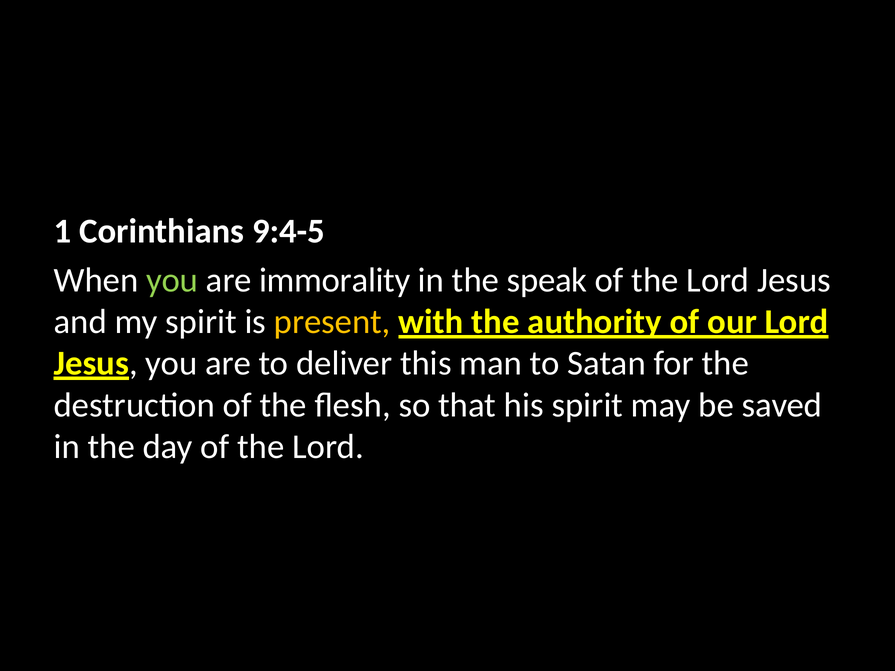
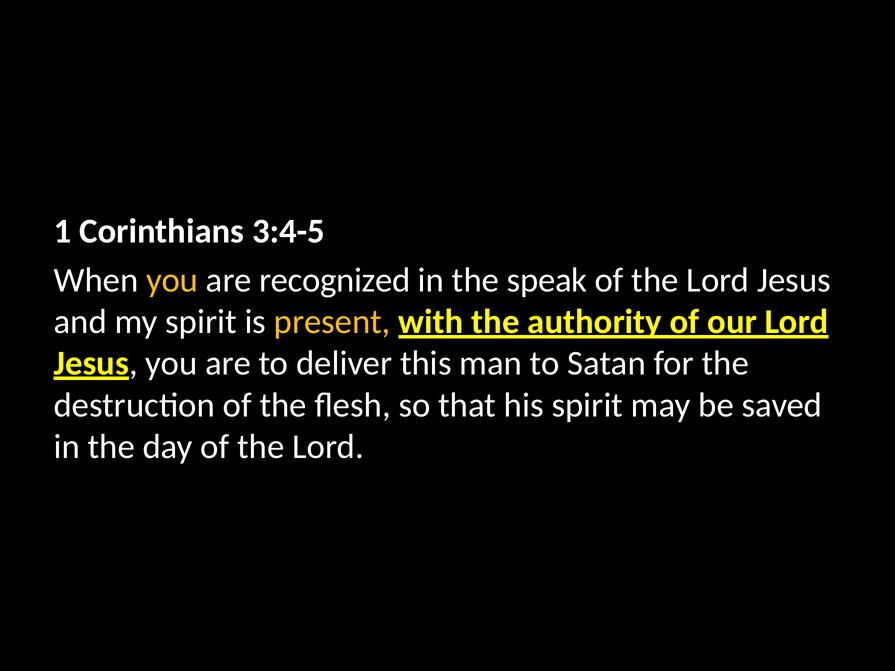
9:4-5: 9:4-5 -> 3:4-5
you at (172, 280) colour: light green -> yellow
immorality: immorality -> recognized
